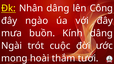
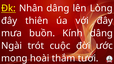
Công: Công -> Lòng
ngào: ngào -> thiên
